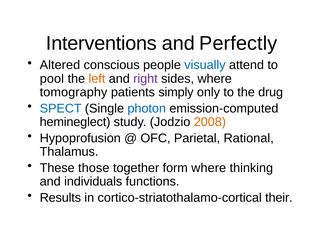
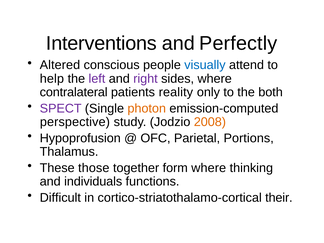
pool: pool -> help
left colour: orange -> purple
tomography: tomography -> contralateral
simply: simply -> reality
drug: drug -> both
SPECT colour: blue -> purple
photon colour: blue -> orange
hemineglect: hemineglect -> perspective
Rational: Rational -> Portions
Results: Results -> Difficult
